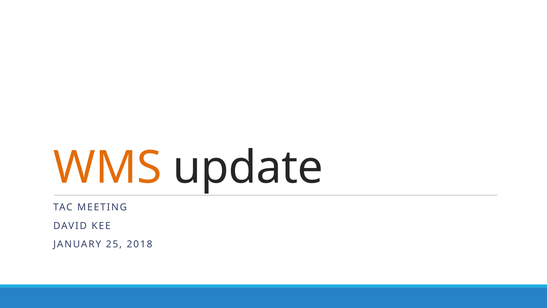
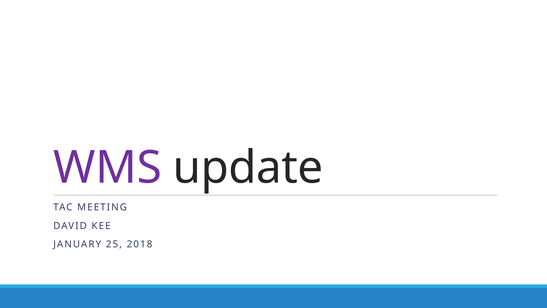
WMS colour: orange -> purple
